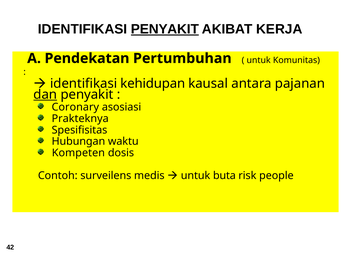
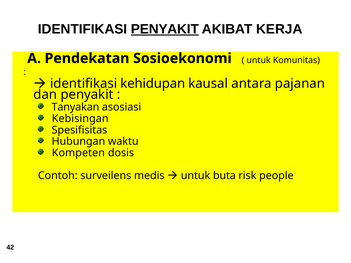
Pertumbuhan: Pertumbuhan -> Sosioekonomi
dan underline: present -> none
Coronary: Coronary -> Tanyakan
Prakteknya: Prakteknya -> Kebisingan
